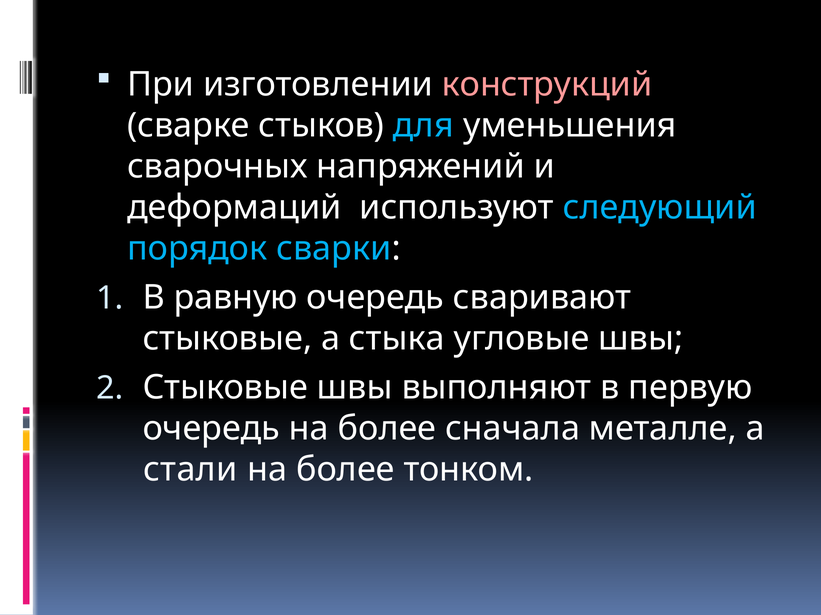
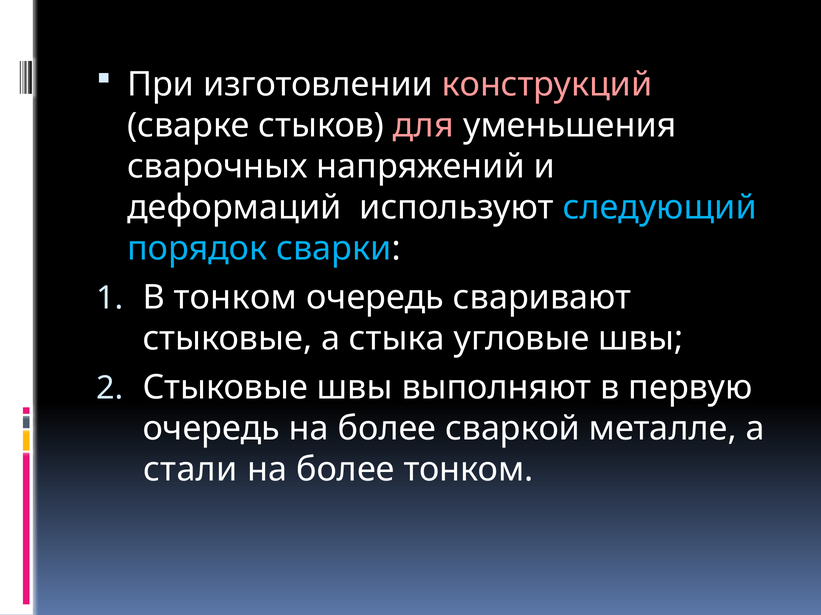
для colour: light blue -> pink
В равную: равную -> тонком
сначала: сначала -> сваркой
